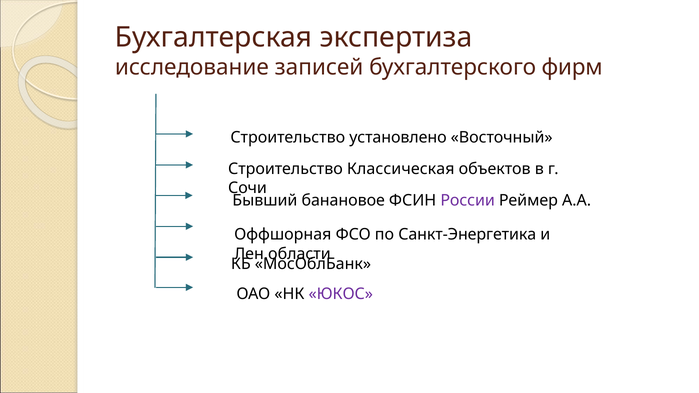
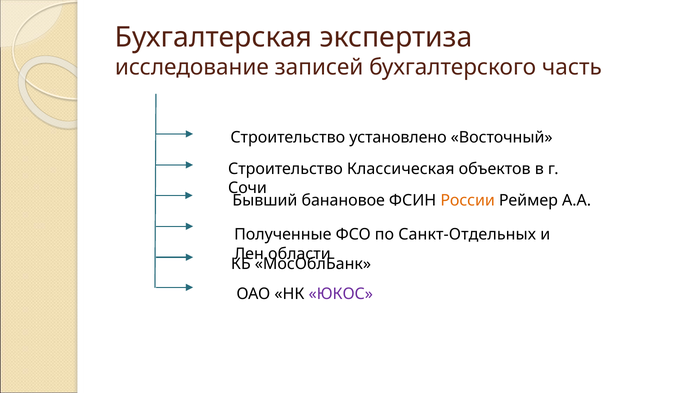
фирм: фирм -> часть
России colour: purple -> orange
Оффшорная: Оффшорная -> Полученные
Санкт-Энергетика: Санкт-Энергетика -> Санкт-Отдельных
